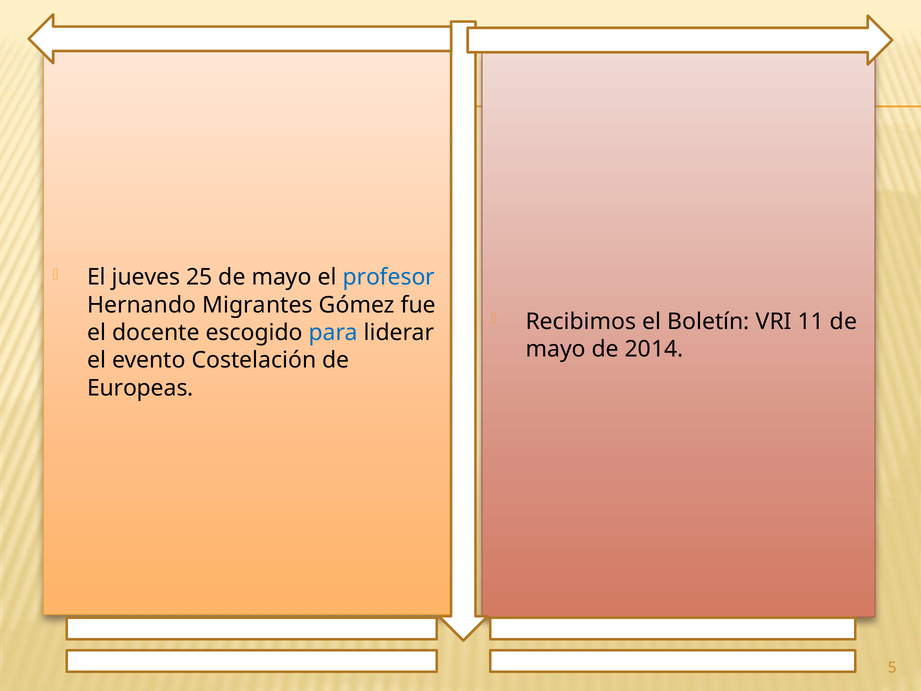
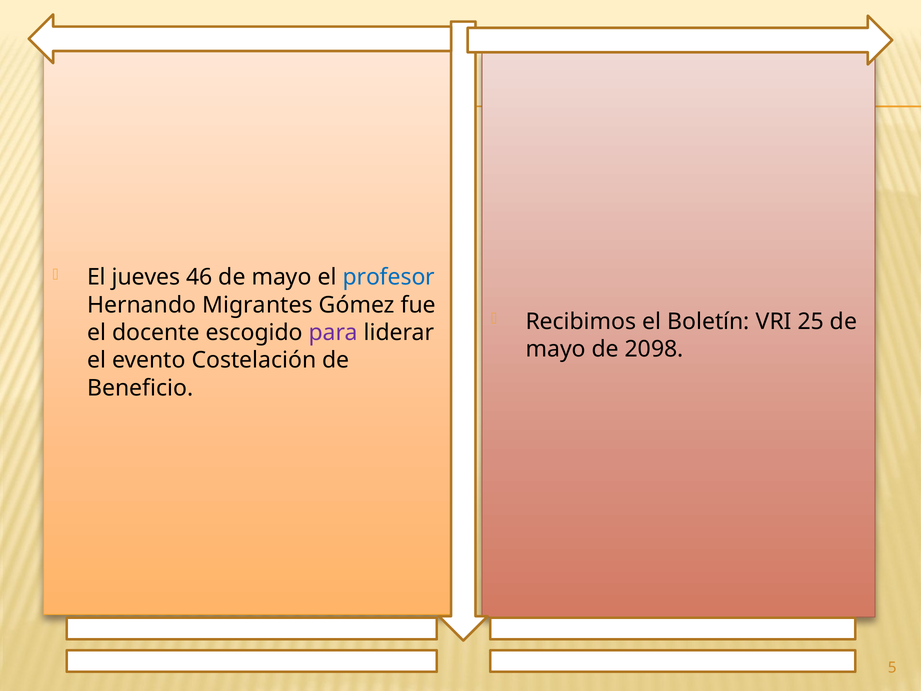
25: 25 -> 46
11: 11 -> 25
para colour: blue -> purple
2014: 2014 -> 2098
Europeas: Europeas -> Beneficio
